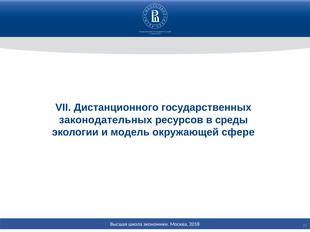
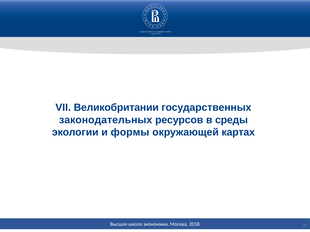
Дистанционного: Дистанционного -> Великобритании
модель: модель -> формы
сфере: сфере -> картах
